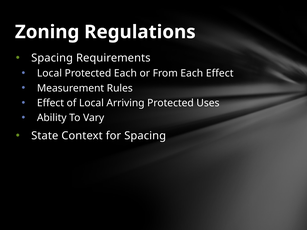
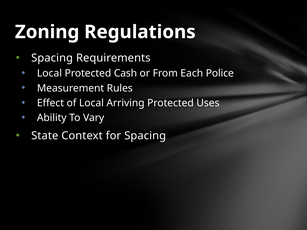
Protected Each: Each -> Cash
Each Effect: Effect -> Police
